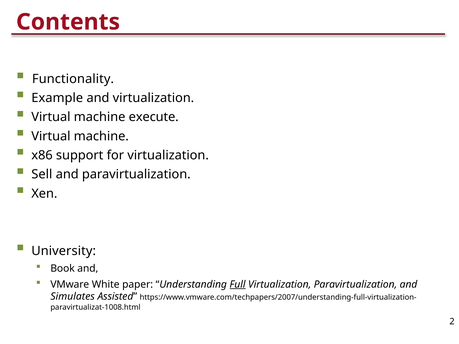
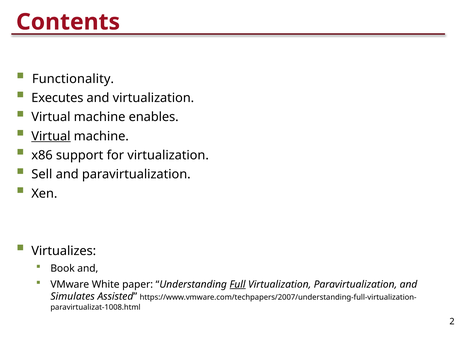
Example: Example -> Executes
execute: execute -> enables
Virtual at (51, 136) underline: none -> present
University: University -> Virtualizes
